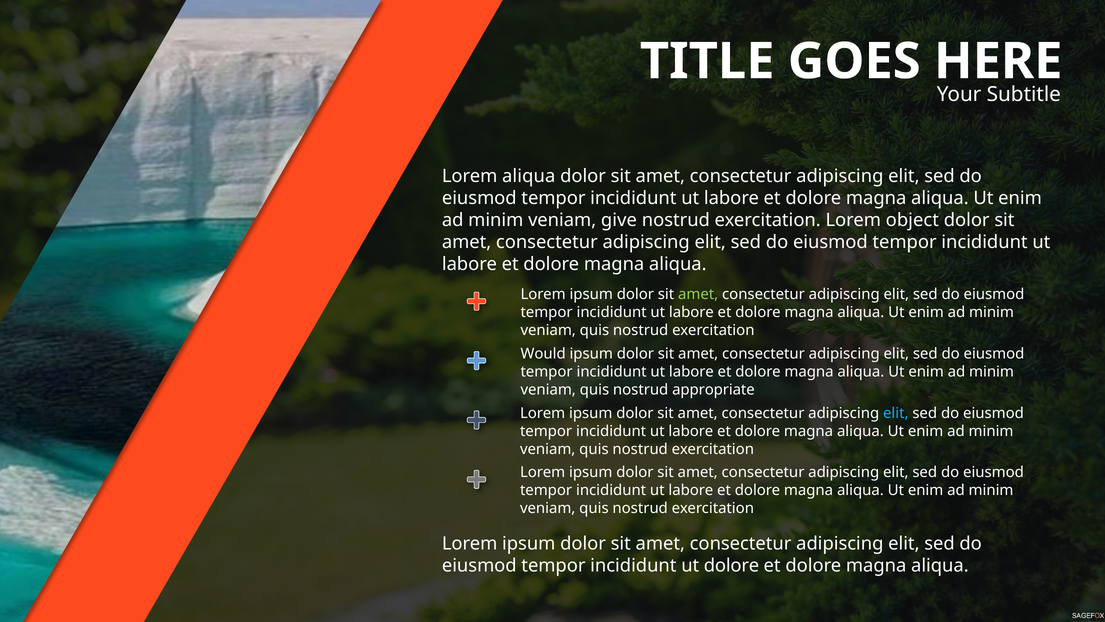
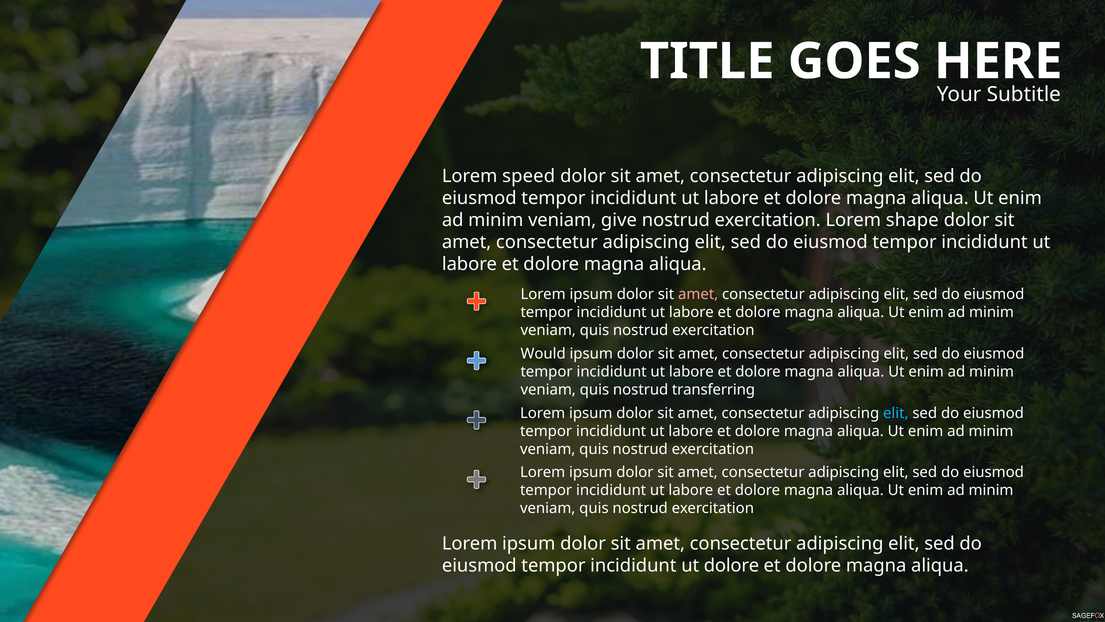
Lorem aliqua: aliqua -> speed
object: object -> shape
amet at (698, 294) colour: light green -> pink
appropriate: appropriate -> transferring
